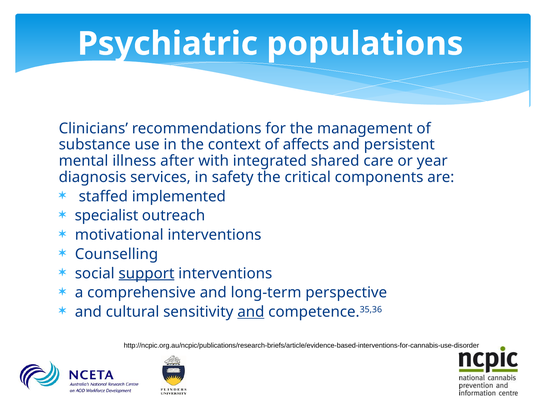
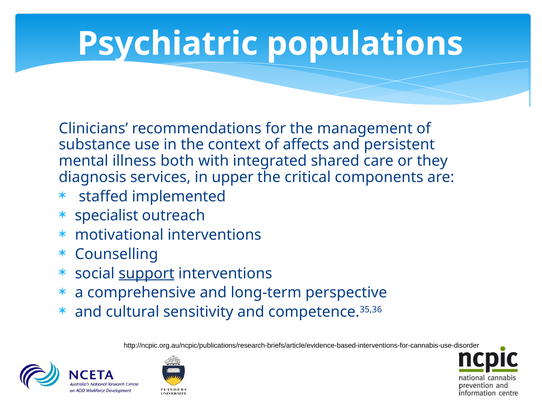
after: after -> both
year: year -> they
safety: safety -> upper
and at (251, 312) underline: present -> none
